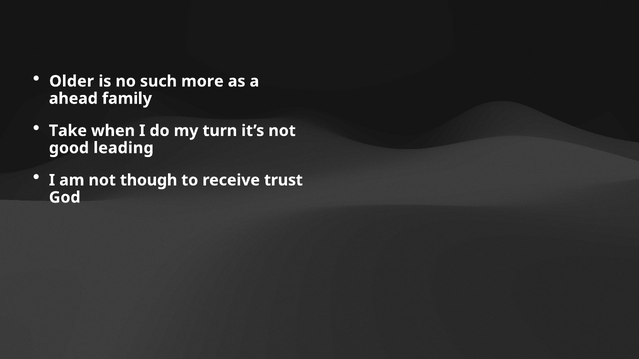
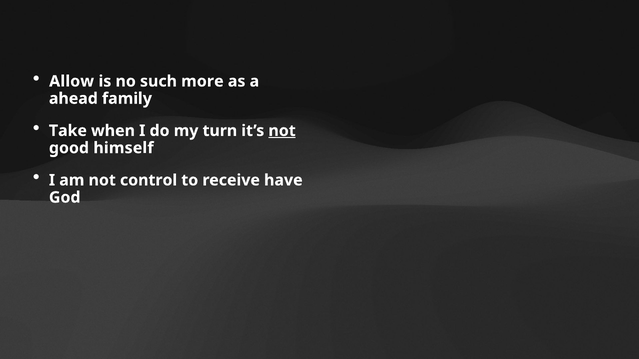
Older: Older -> Allow
not at (282, 131) underline: none -> present
leading: leading -> himself
though: though -> control
trust: trust -> have
